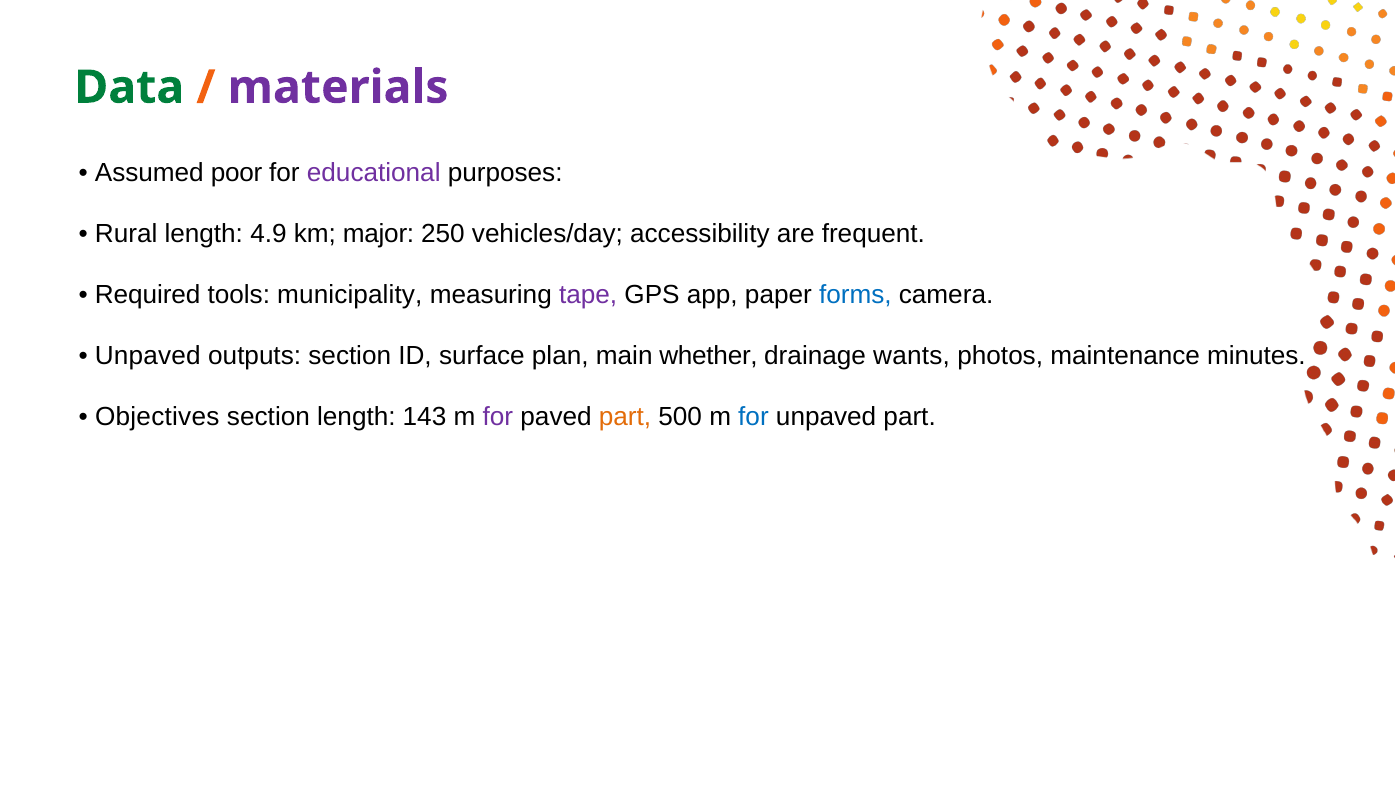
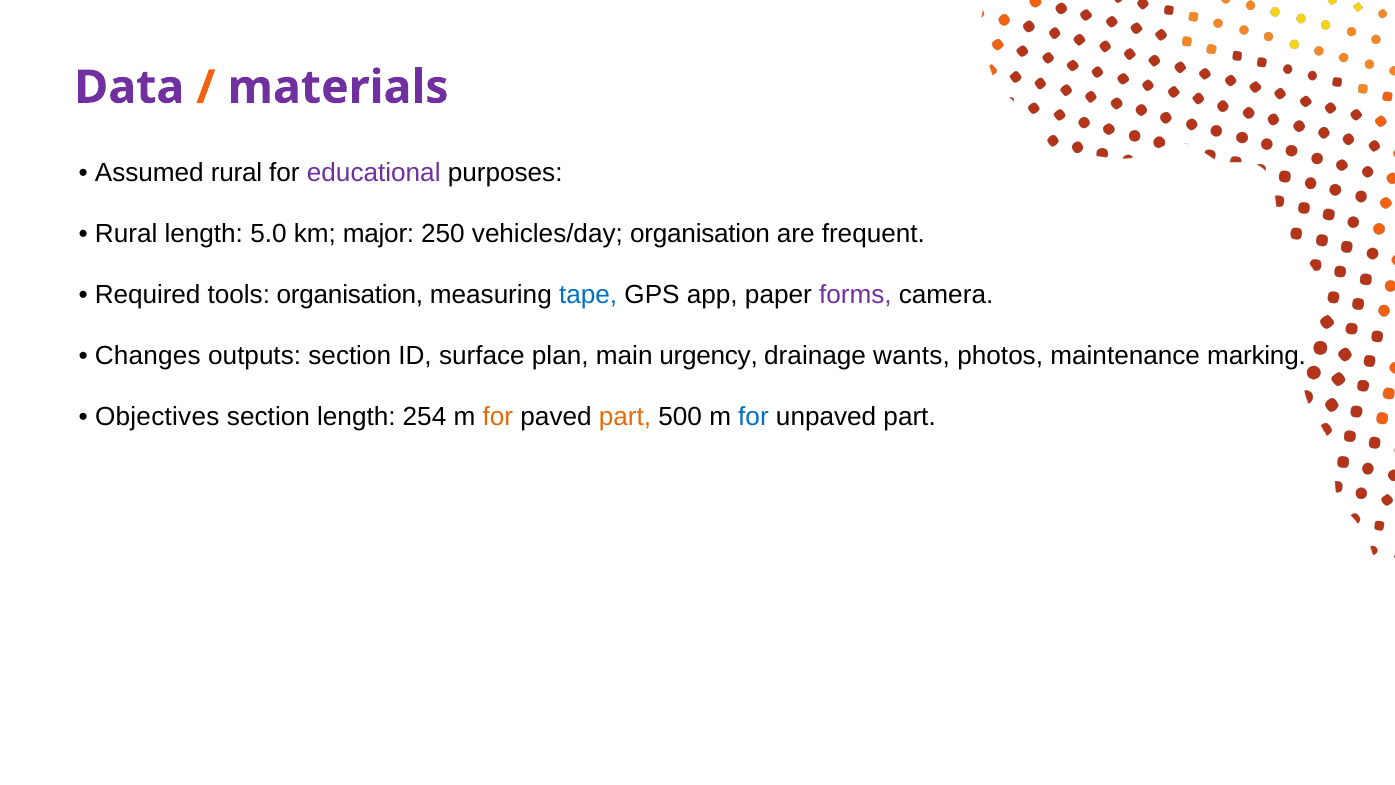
Data colour: green -> purple
Assumed poor: poor -> rural
4.9: 4.9 -> 5.0
vehicles/day accessibility: accessibility -> organisation
tools municipality: municipality -> organisation
tape colour: purple -> blue
forms colour: blue -> purple
Unpaved at (148, 356): Unpaved -> Changes
whether: whether -> urgency
minutes: minutes -> marking
143: 143 -> 254
for at (498, 417) colour: purple -> orange
